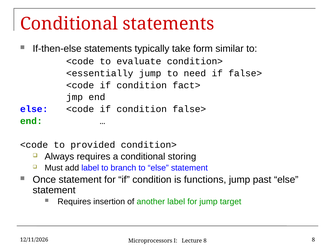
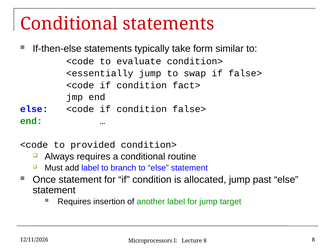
need: need -> swap
storing: storing -> routine
functions: functions -> allocated
